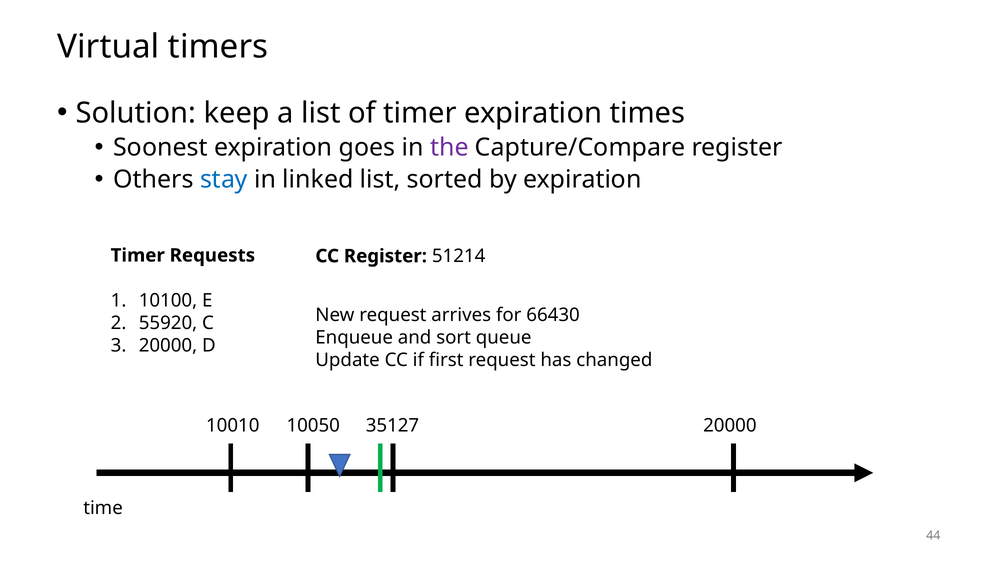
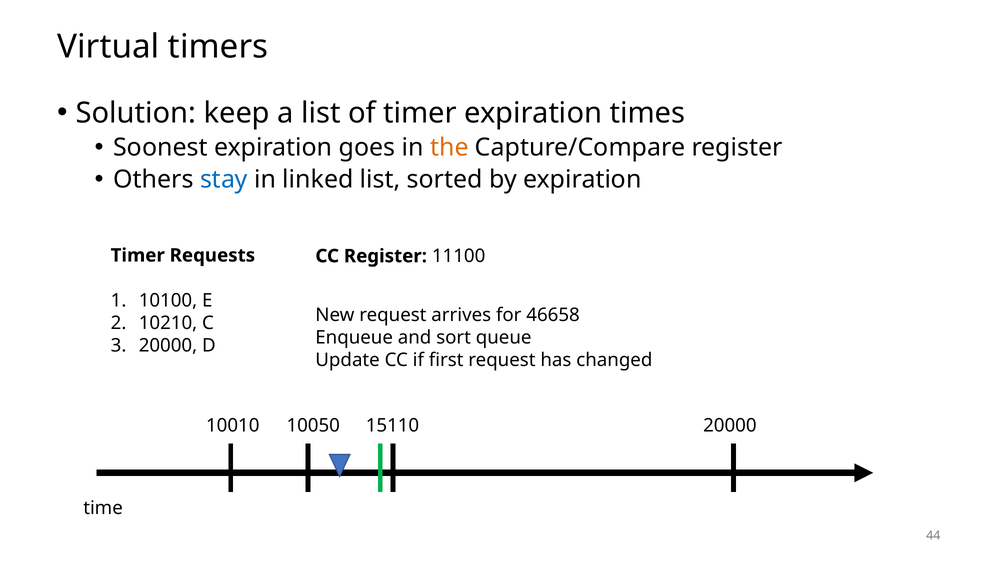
the colour: purple -> orange
51214: 51214 -> 11100
66430: 66430 -> 46658
55920: 55920 -> 10210
35127: 35127 -> 15110
